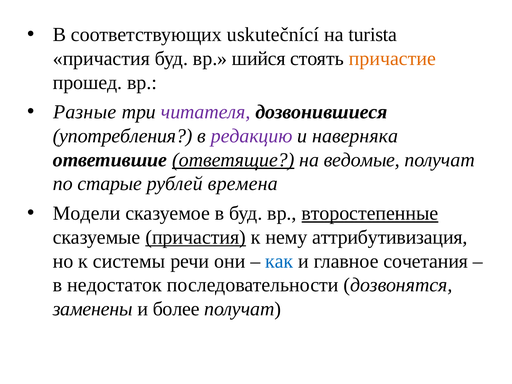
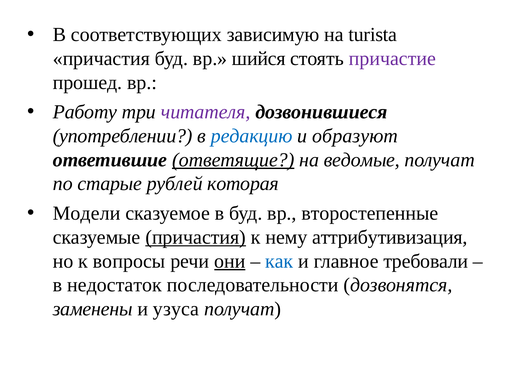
uskutečnící: uskutečnící -> зависимую
причастие colour: orange -> purple
Разные: Разные -> Работу
употребления: употребления -> употреблении
редакцию colour: purple -> blue
наверняка: наверняка -> образуют
времена: времена -> которая
второстепенные underline: present -> none
системы: системы -> вопросы
они underline: none -> present
сочетания: сочетания -> требовали
более: более -> узуса
